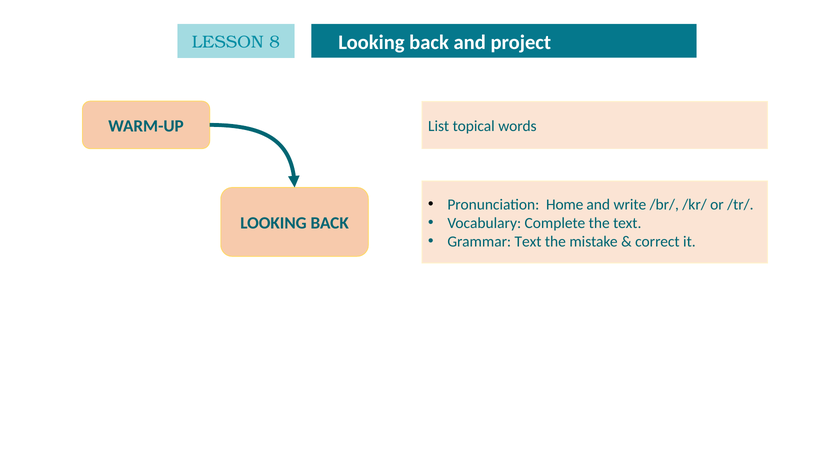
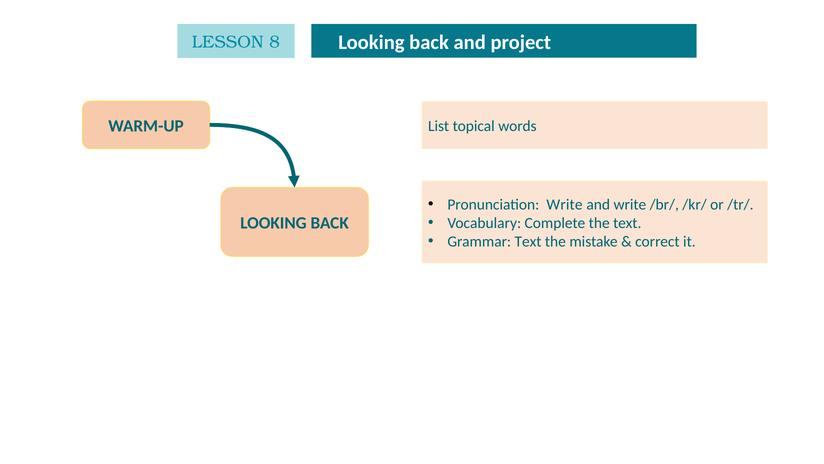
Pronunciation Home: Home -> Write
